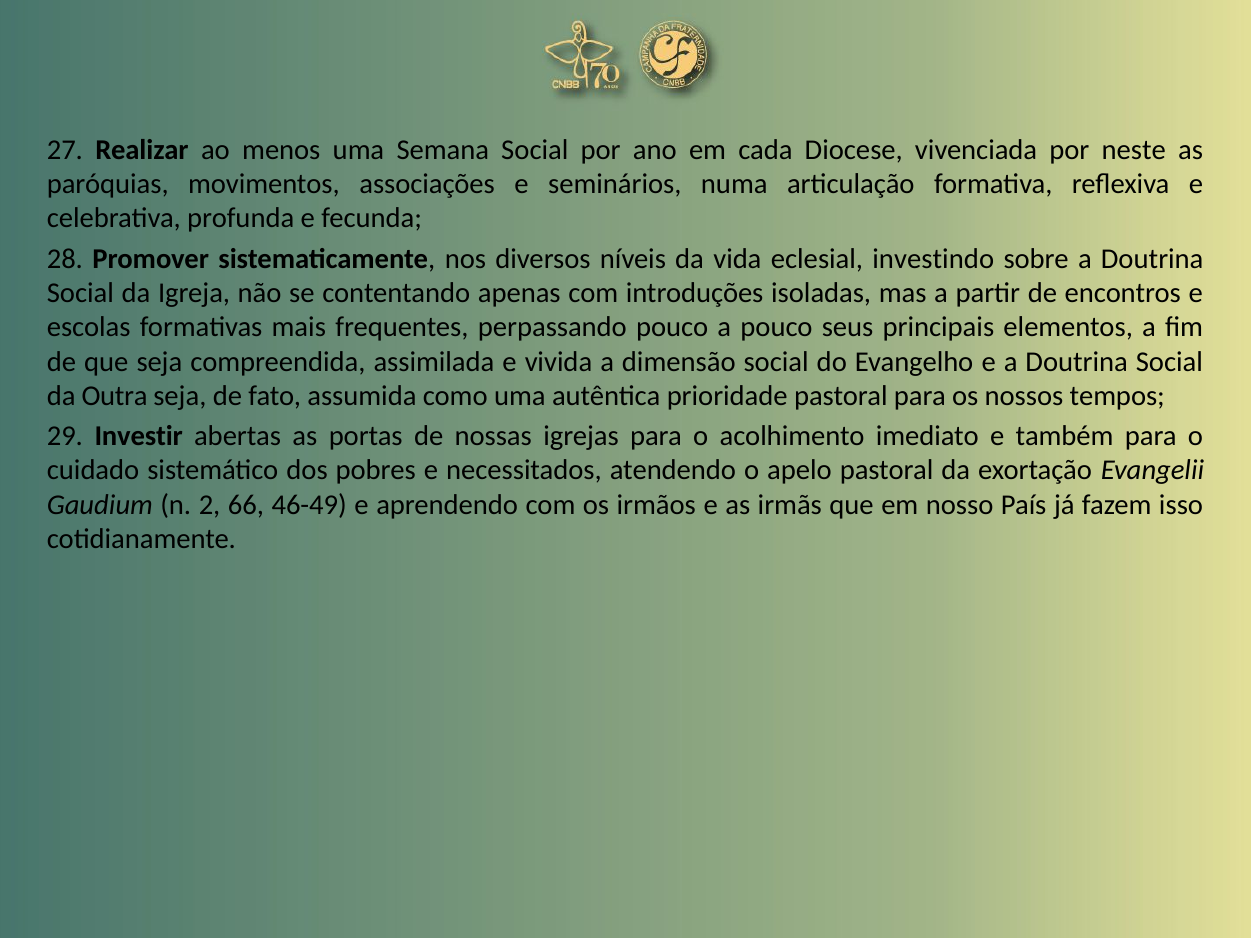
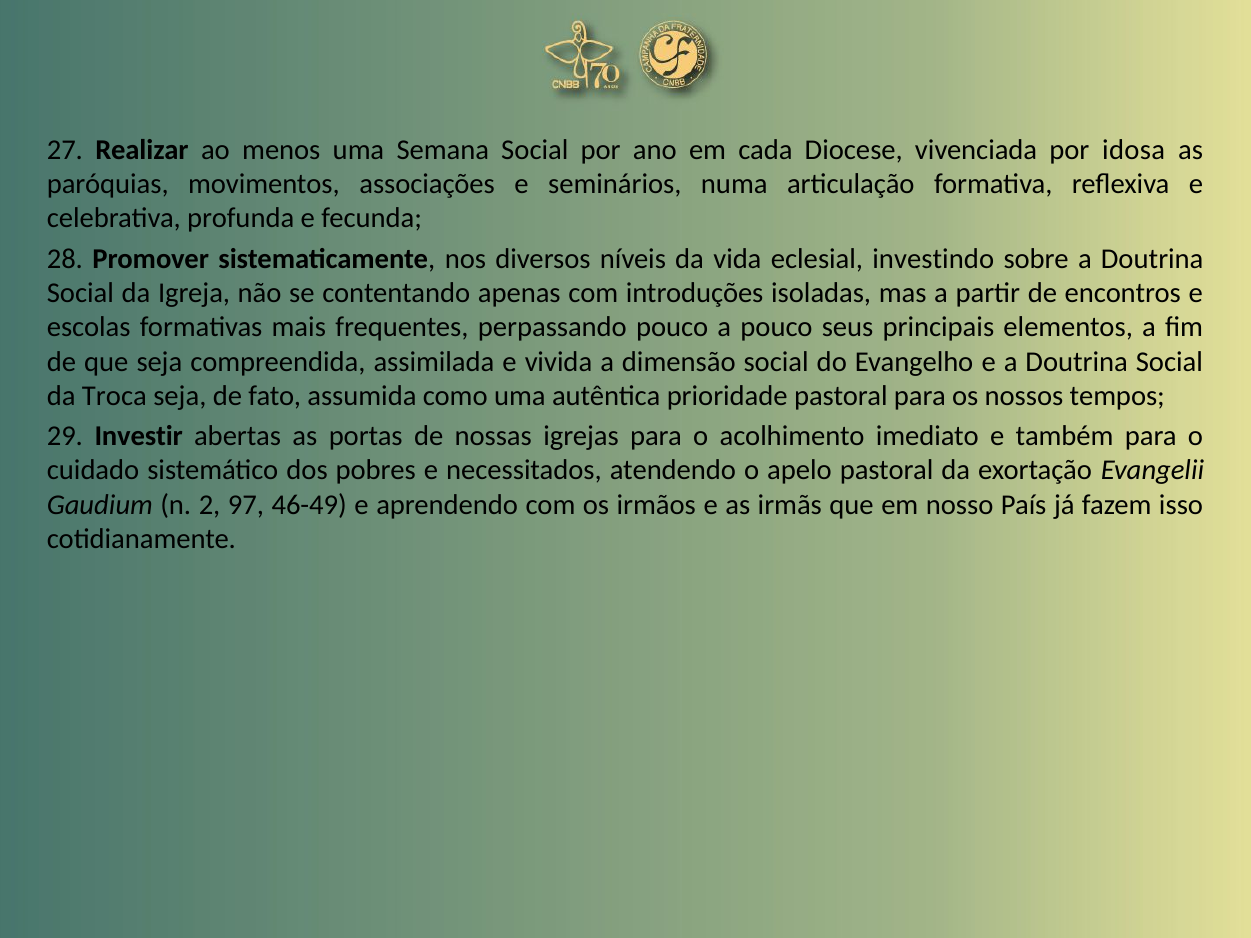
neste: neste -> idosa
Outra: Outra -> Troca
66: 66 -> 97
